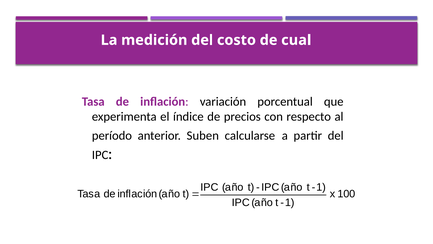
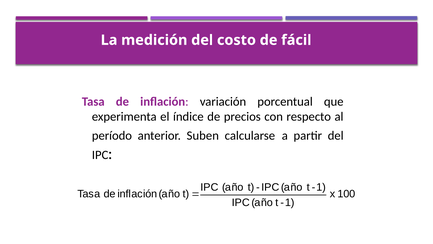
cual: cual -> fácil
